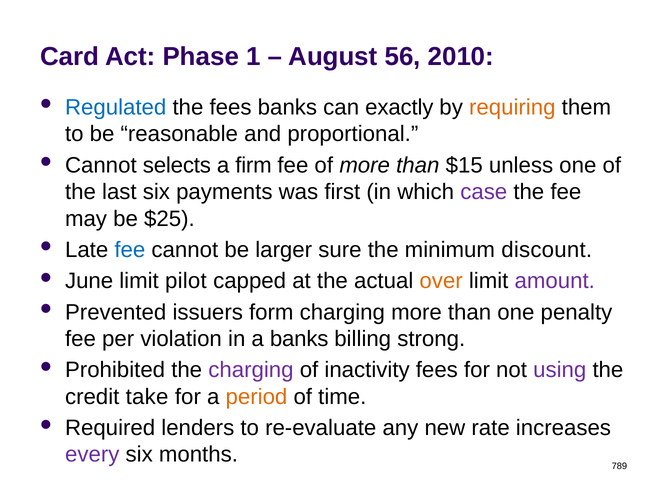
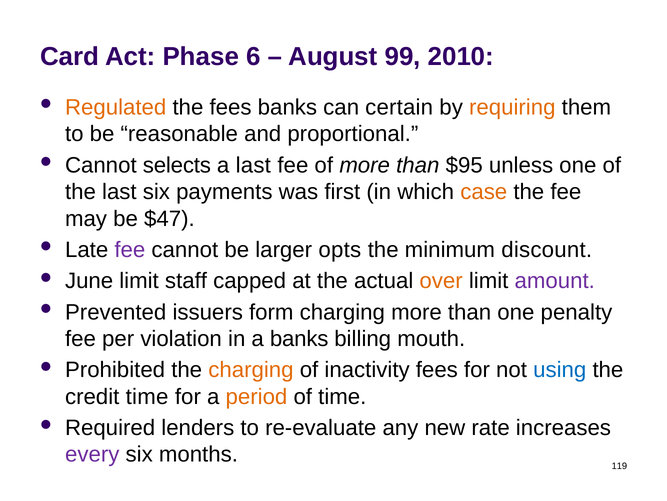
1: 1 -> 6
56: 56 -> 99
Regulated colour: blue -> orange
exactly: exactly -> certain
a firm: firm -> last
$15: $15 -> $95
case colour: purple -> orange
$25: $25 -> $47
fee at (130, 249) colour: blue -> purple
sure: sure -> opts
pilot: pilot -> staff
strong: strong -> mouth
charging at (251, 369) colour: purple -> orange
using colour: purple -> blue
credit take: take -> time
789: 789 -> 119
